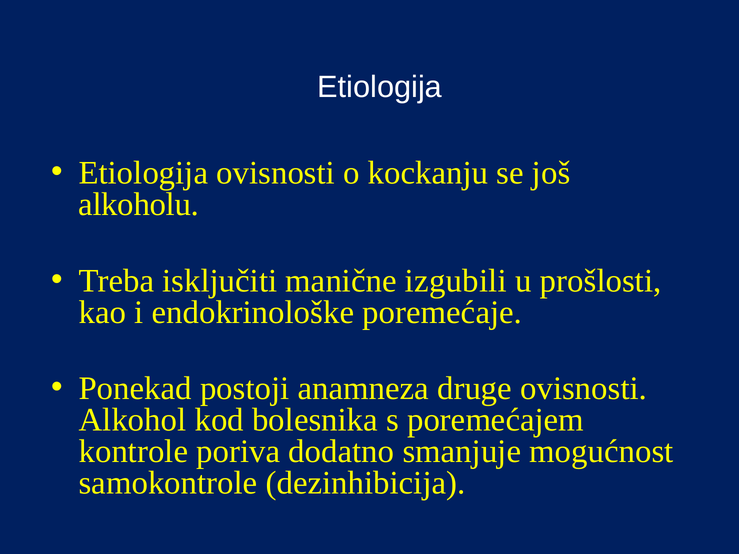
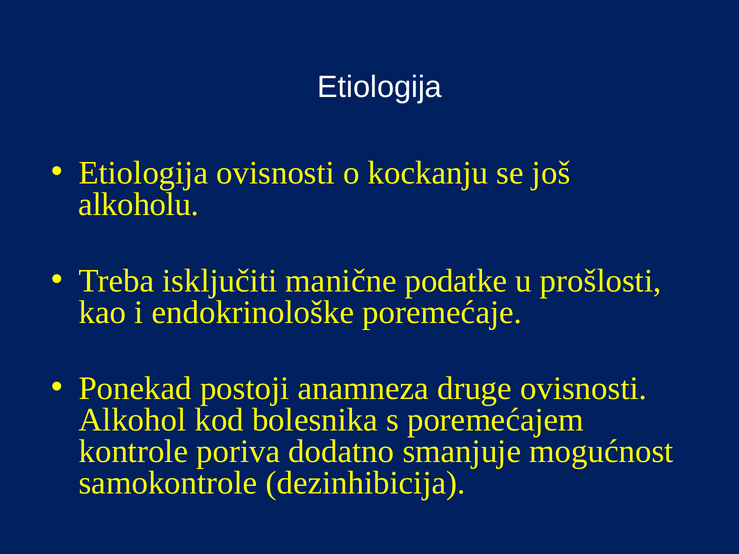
izgubili: izgubili -> podatke
